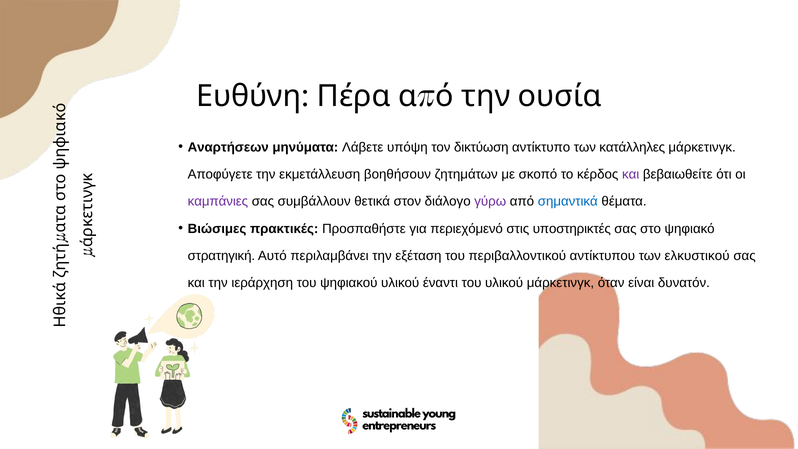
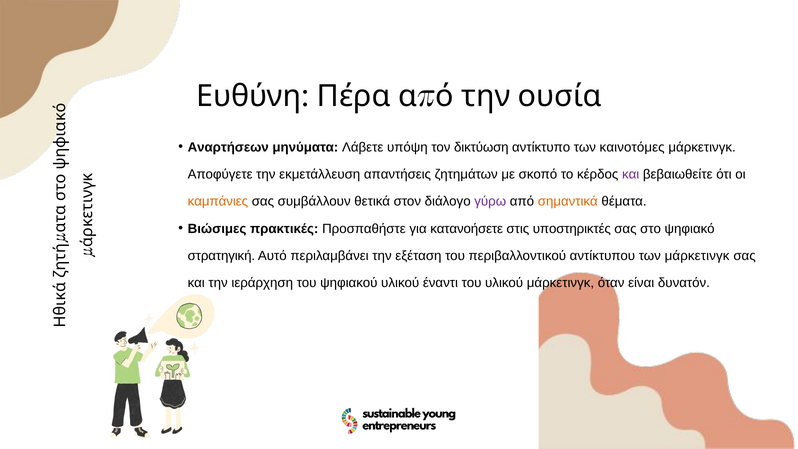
κατάλληλες: κατάλληλες -> καινοτόμες
βοηθήσουν: βοηθήσουν -> απαντήσεις
καμπάνιες colour: purple -> orange
σημαντικά colour: blue -> orange
περιεχόμενό: περιεχόμενό -> κατανοήσετε
των ελκυστικού: ελκυστικού -> μάρκετινγκ
